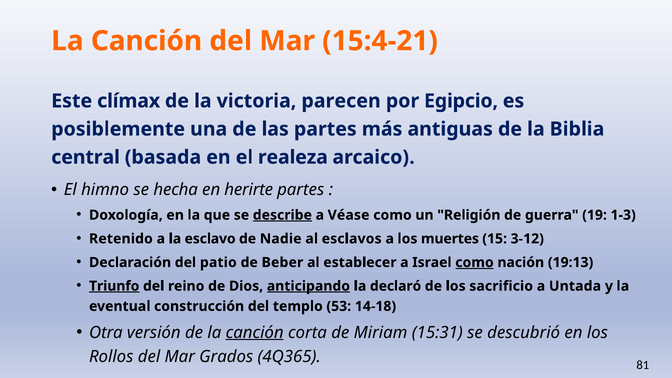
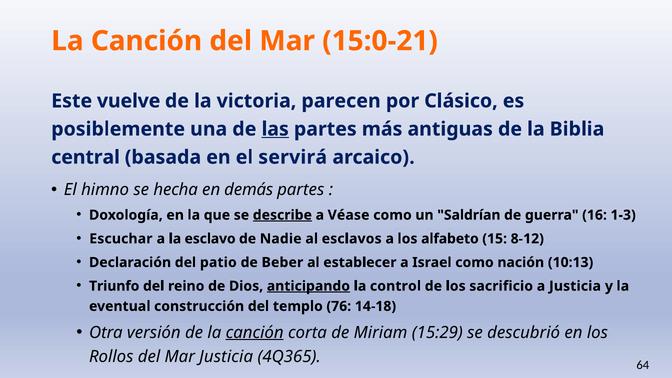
15:4-21: 15:4-21 -> 15:0-21
clímax: clímax -> vuelve
Egipcio: Egipcio -> Clásico
las underline: none -> present
realeza: realeza -> servirá
herirte: herirte -> demás
Religión: Religión -> Saldrían
19: 19 -> 16
Retenido: Retenido -> Escuchar
muertes: muertes -> alfabeto
3-12: 3-12 -> 8-12
como at (475, 262) underline: present -> none
19:13: 19:13 -> 10:13
Triunfo underline: present -> none
declaró: declaró -> control
a Untada: Untada -> Justicia
53: 53 -> 76
15:31: 15:31 -> 15:29
Mar Grados: Grados -> Justicia
81: 81 -> 64
